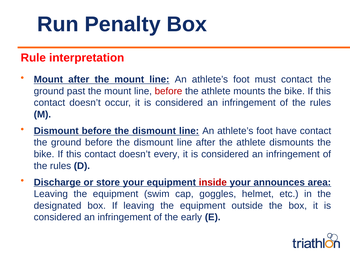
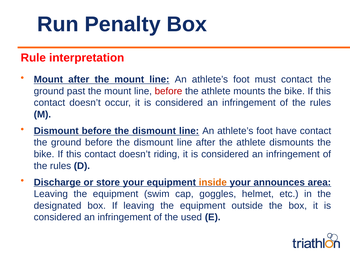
every: every -> riding
inside colour: red -> orange
early: early -> used
